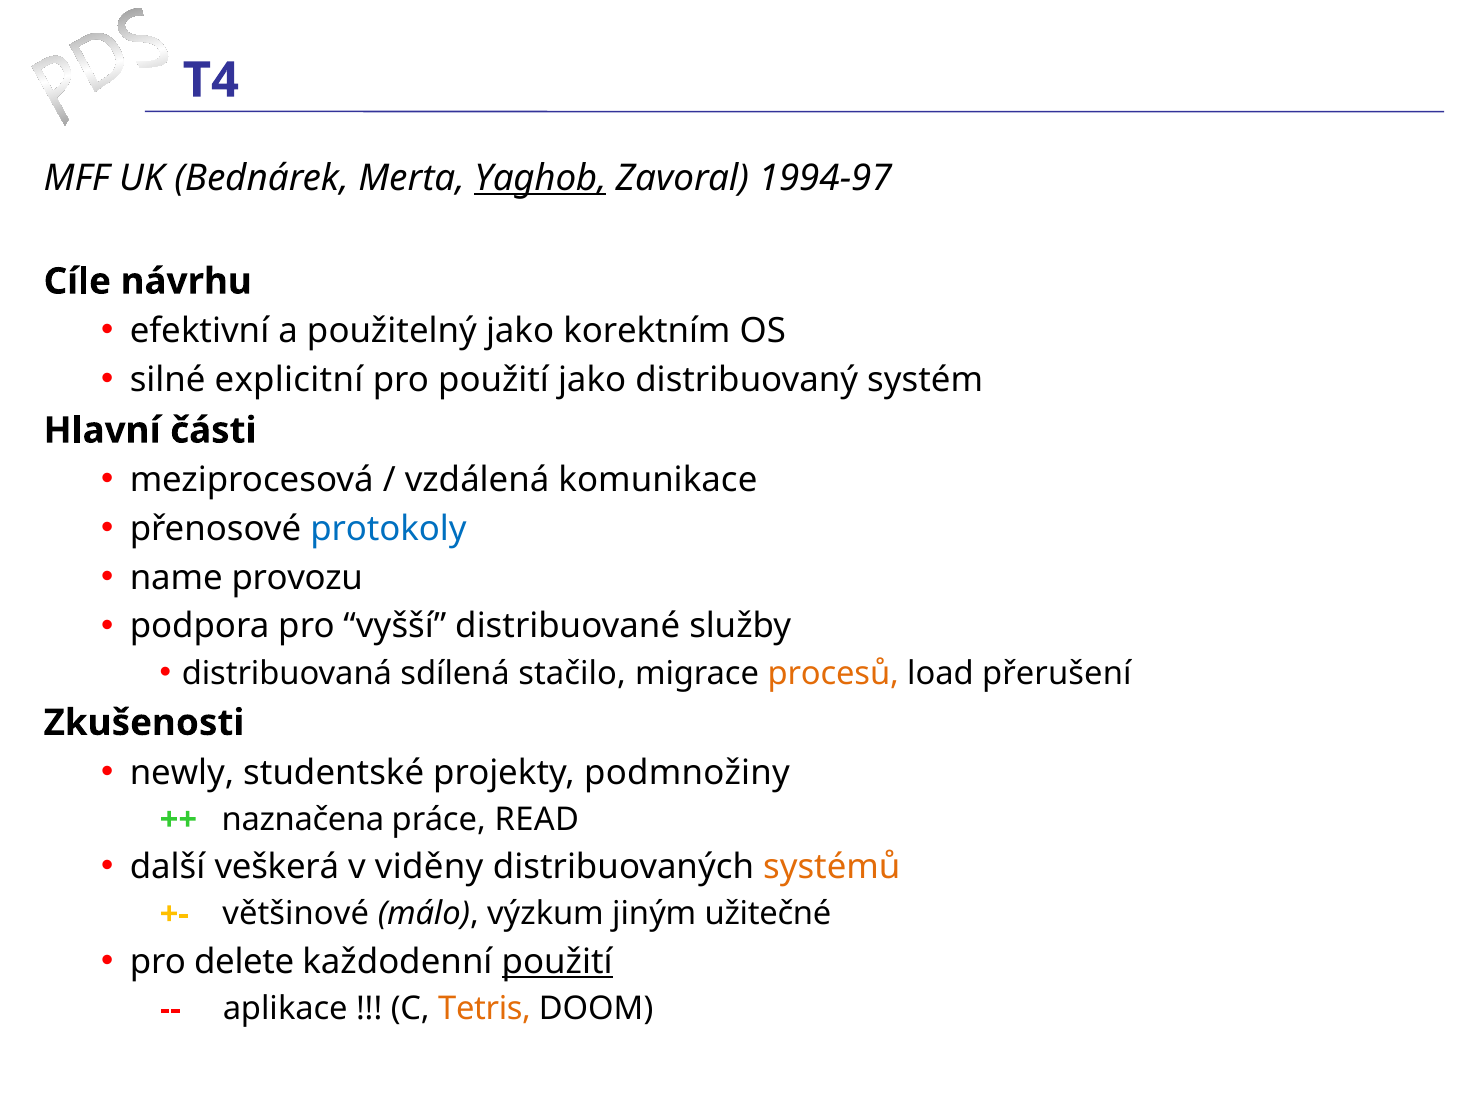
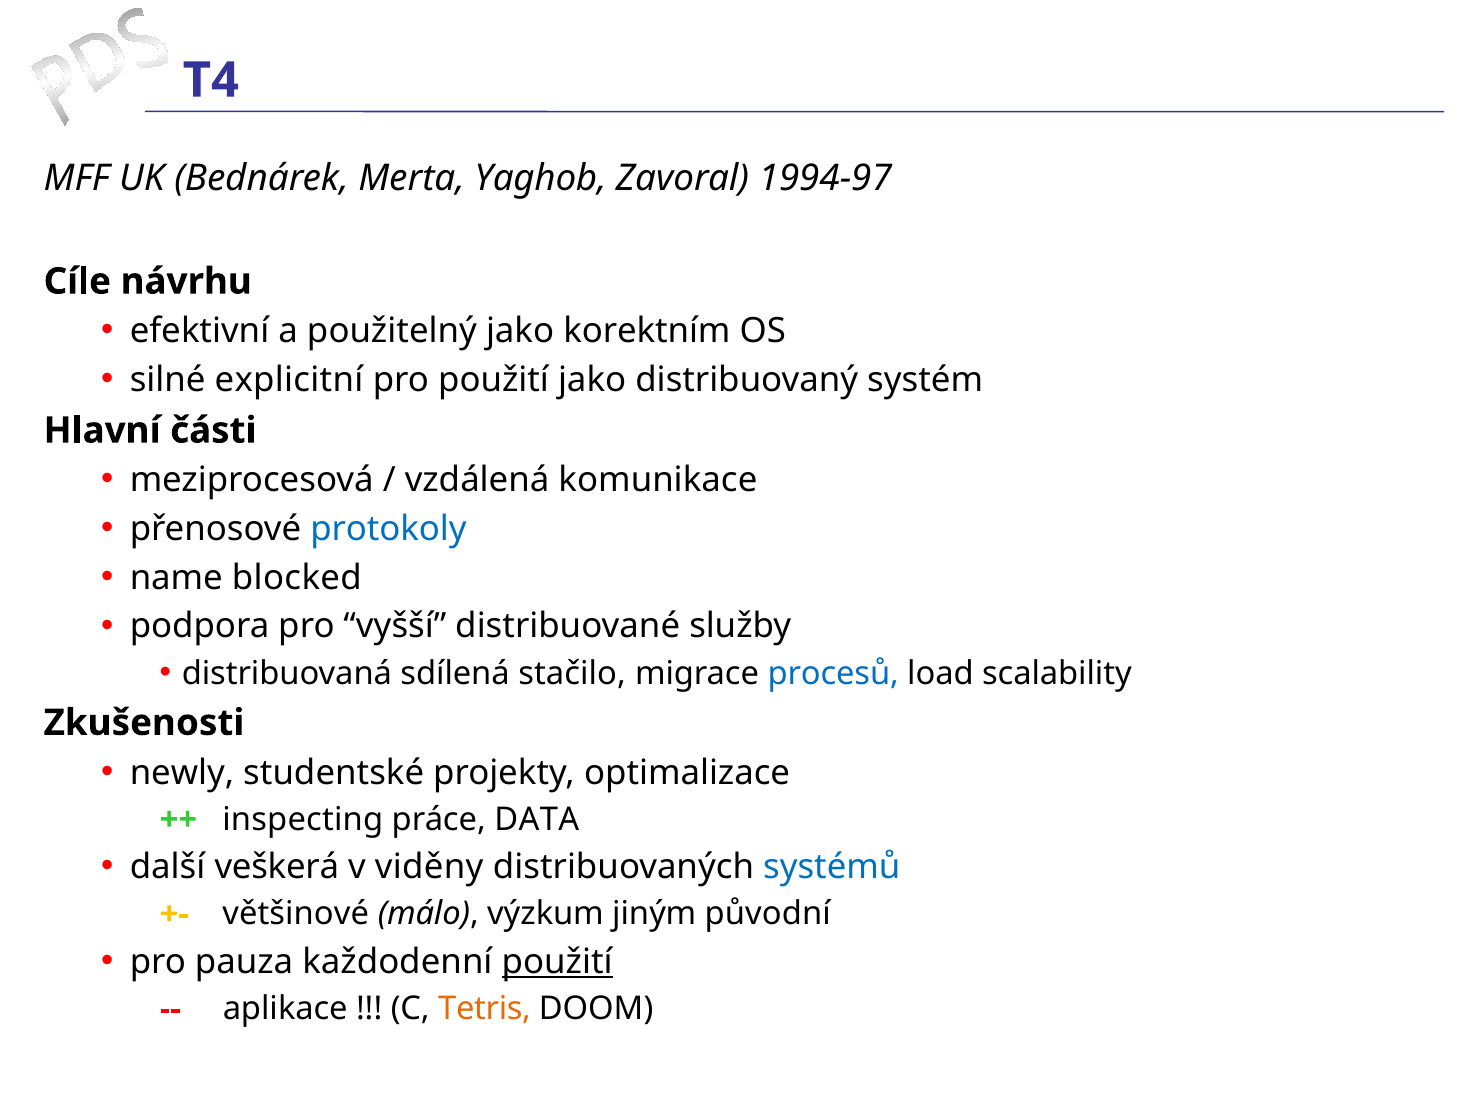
Yaghob underline: present -> none
provozu: provozu -> blocked
procesů colour: orange -> blue
přerušení: přerušení -> scalability
podmnožiny: podmnožiny -> optimalizace
naznačena: naznačena -> inspecting
READ: READ -> DATA
systémů colour: orange -> blue
užitečné: užitečné -> původní
delete: delete -> pauza
